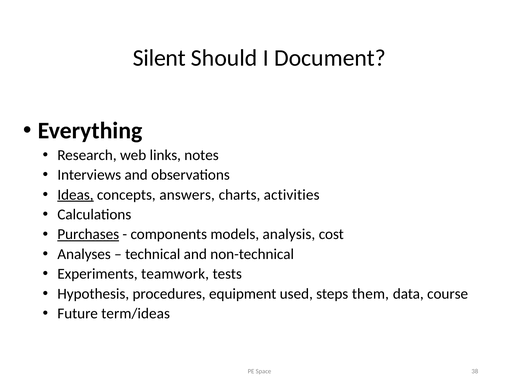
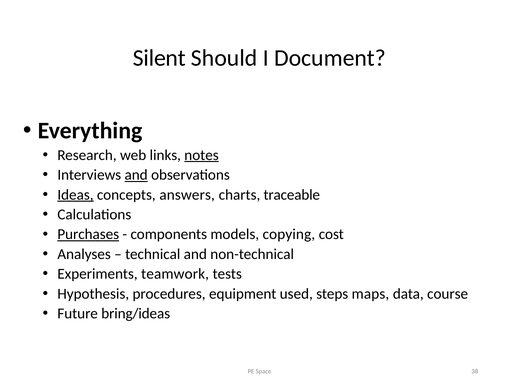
notes underline: none -> present
and at (136, 175) underline: none -> present
activities: activities -> traceable
analysis: analysis -> copying
them: them -> maps
term/ideas: term/ideas -> bring/ideas
